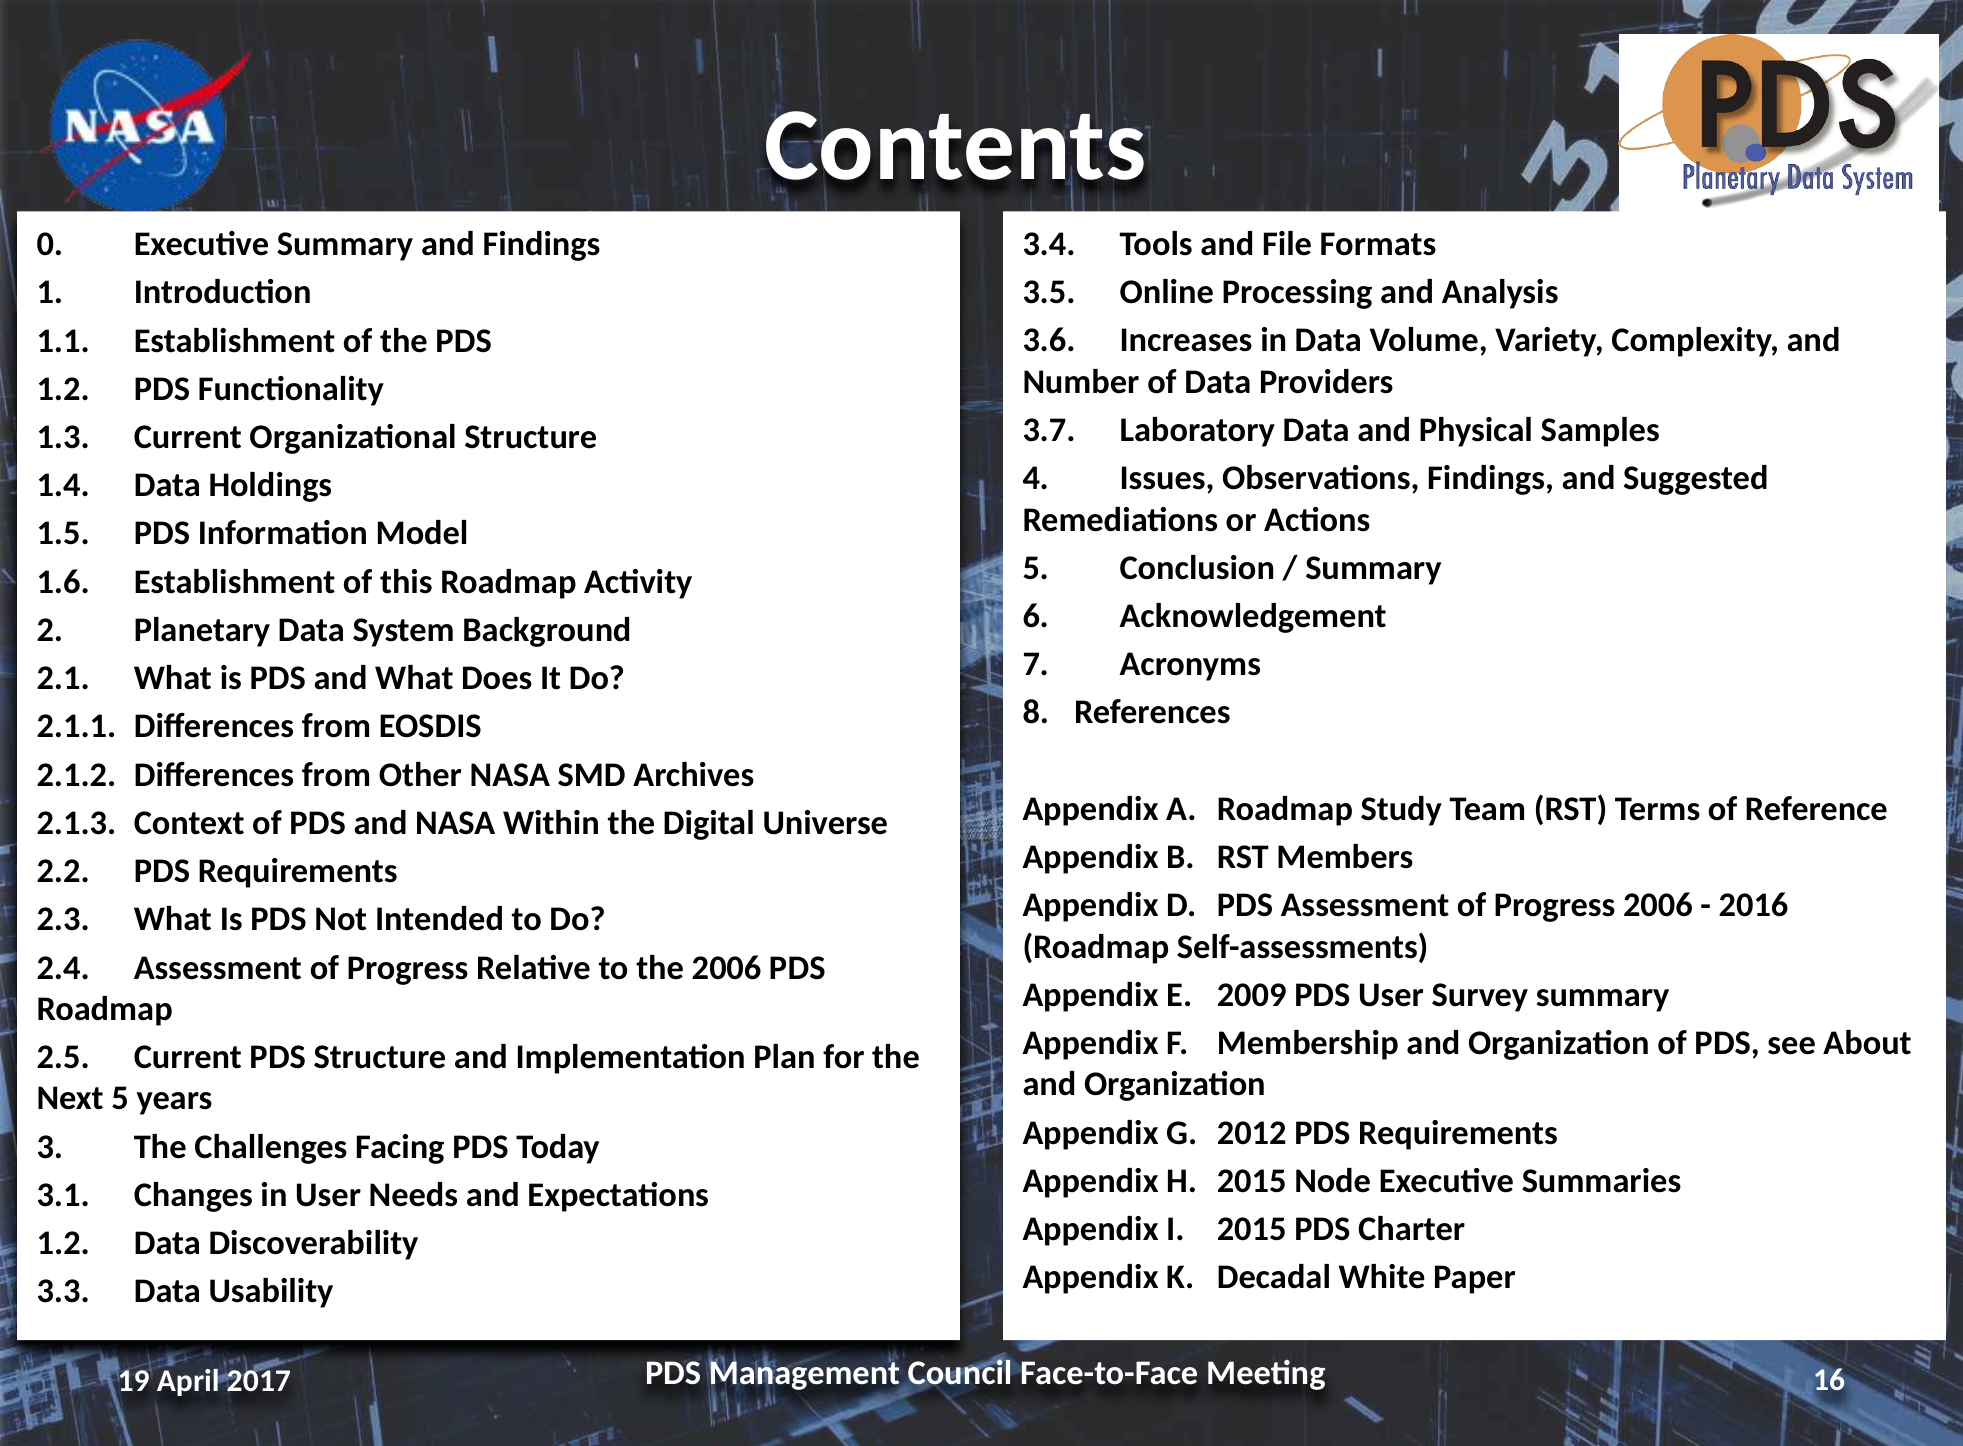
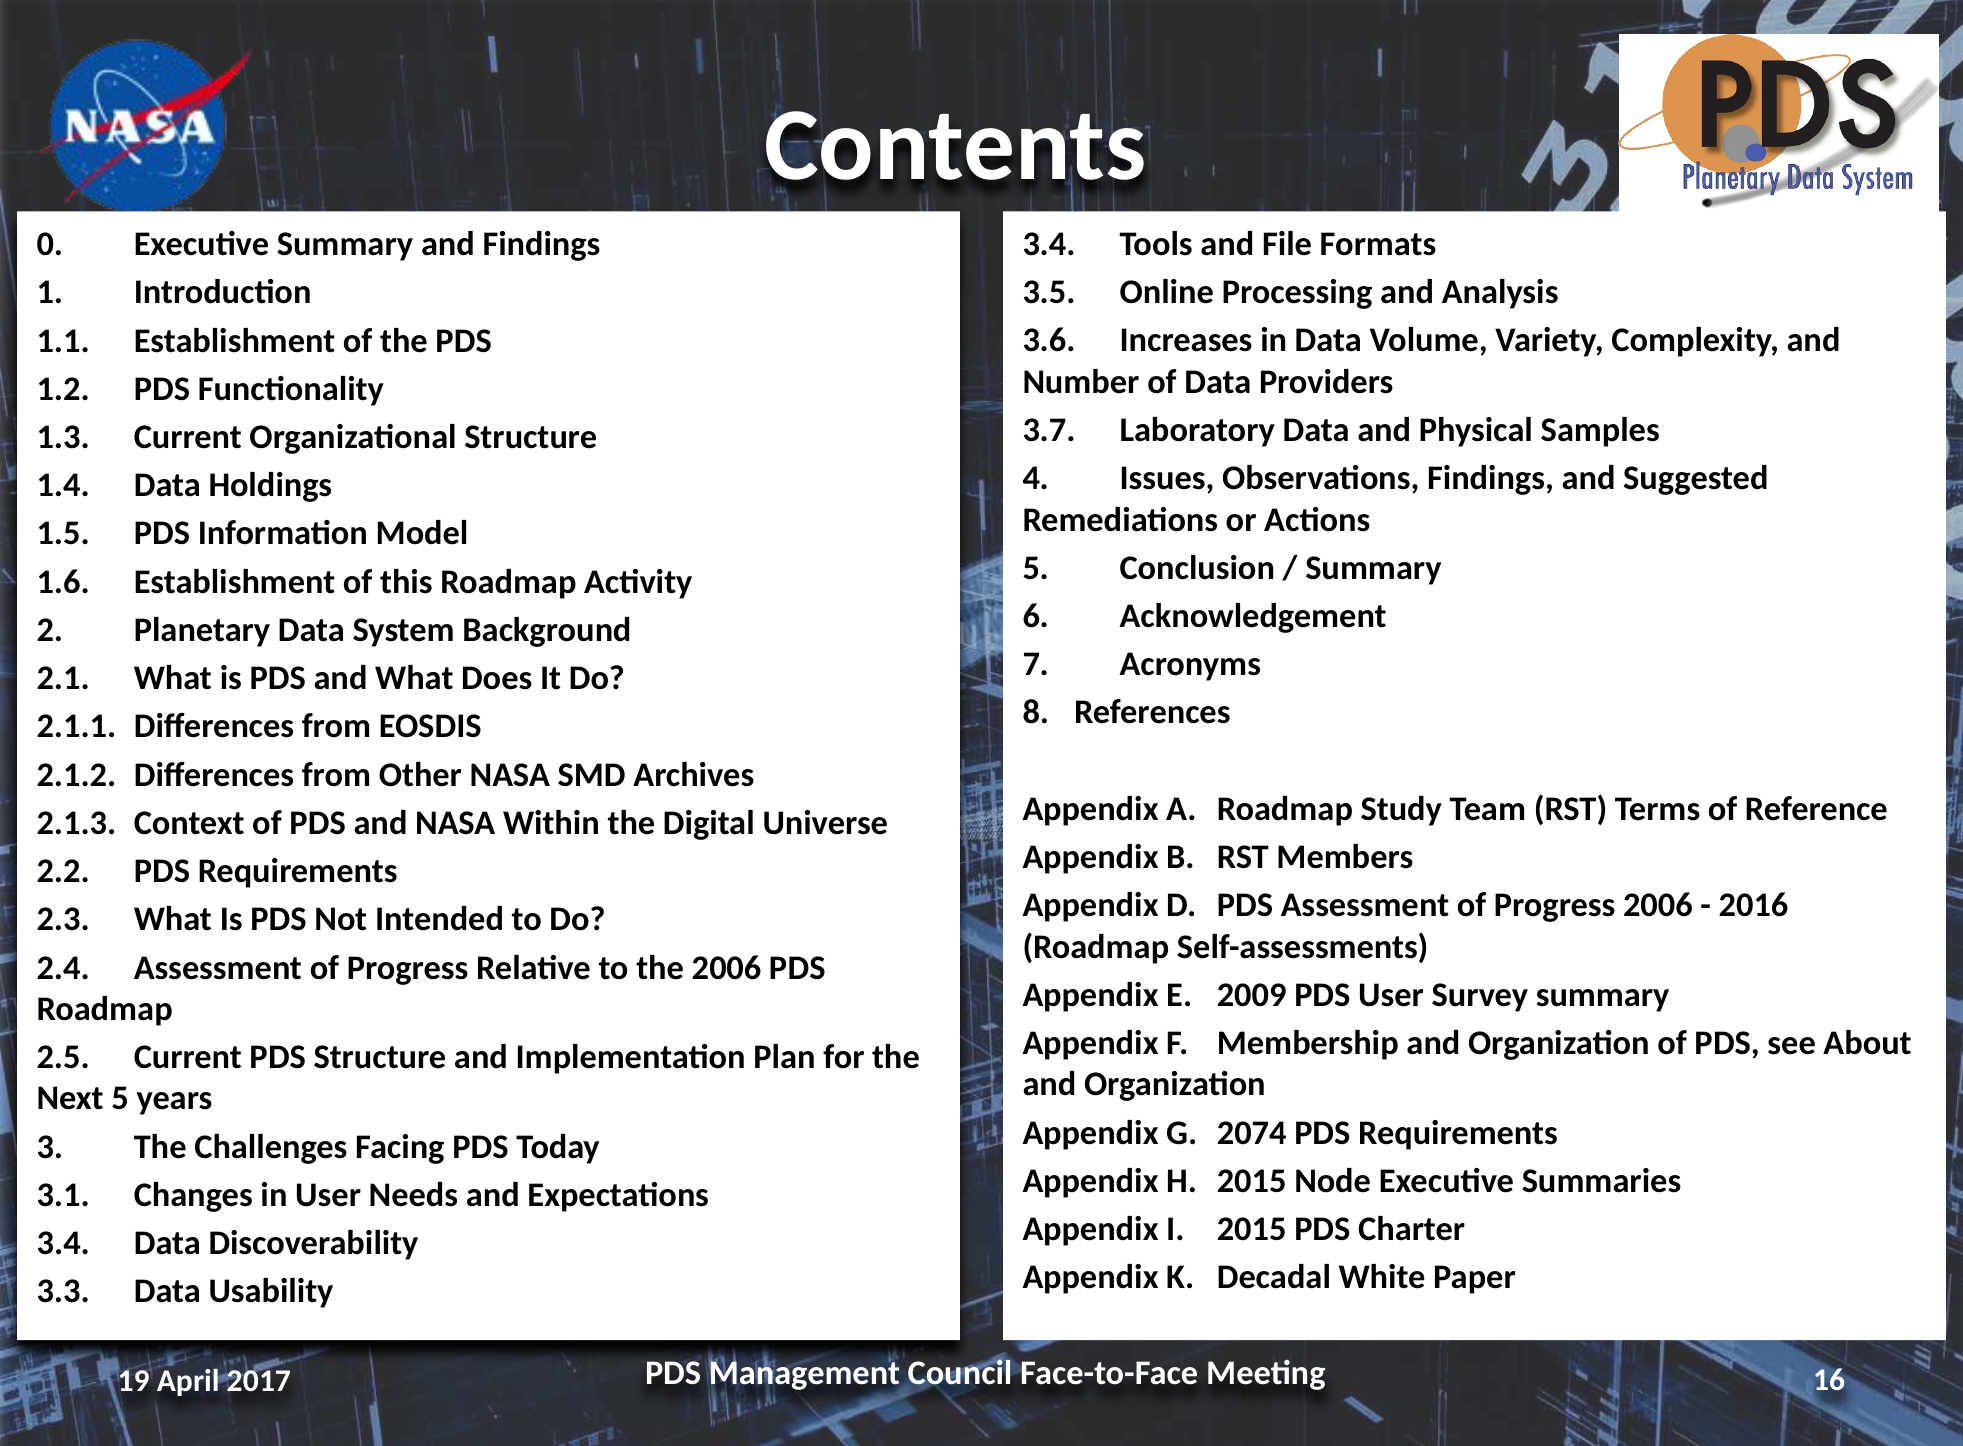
2012: 2012 -> 2074
1.2 at (63, 1244): 1.2 -> 3.4
